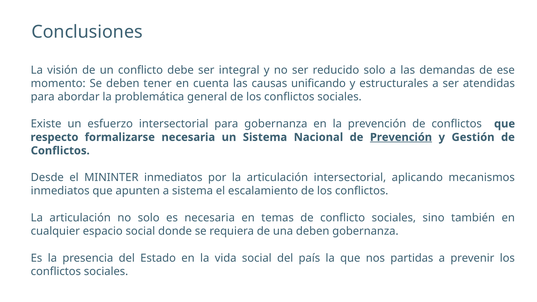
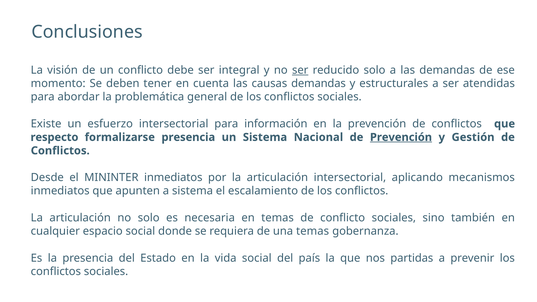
ser at (300, 70) underline: none -> present
causas unificando: unificando -> demandas
para gobernanza: gobernanza -> información
formalizarse necesaria: necesaria -> presencia
una deben: deben -> temas
